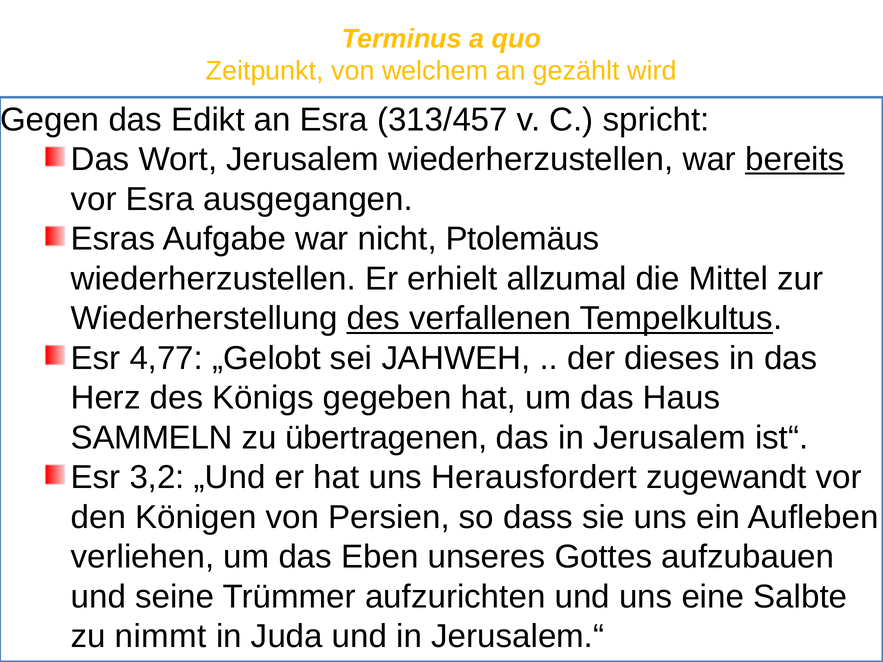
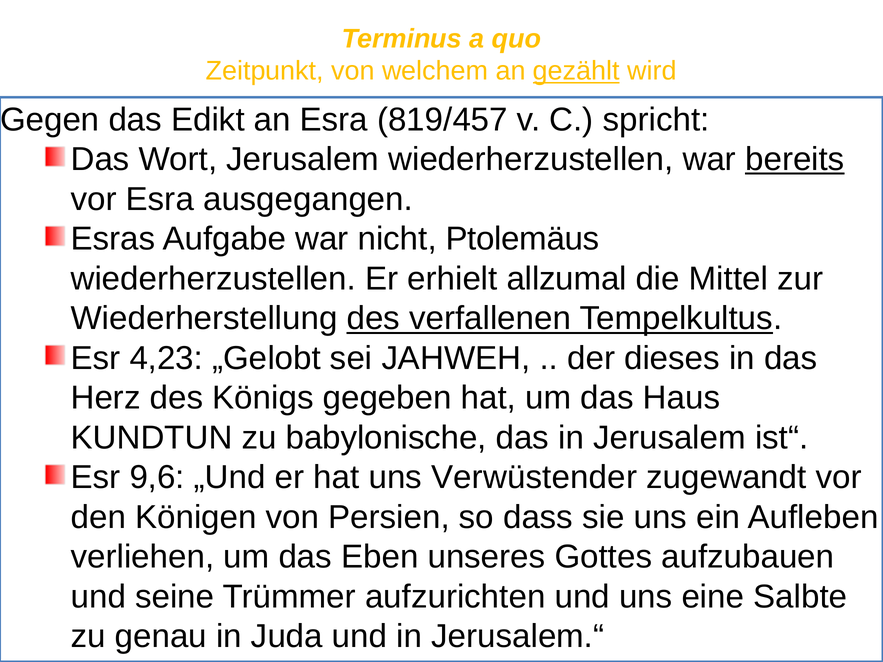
gezählt underline: none -> present
313/457: 313/457 -> 819/457
4,77: 4,77 -> 4,23
SAMMELN: SAMMELN -> KUNDTUN
übertragenen: übertragenen -> babylonische
3,2: 3,2 -> 9,6
Herausfordert: Herausfordert -> Verwüstender
nimmt: nimmt -> genau
